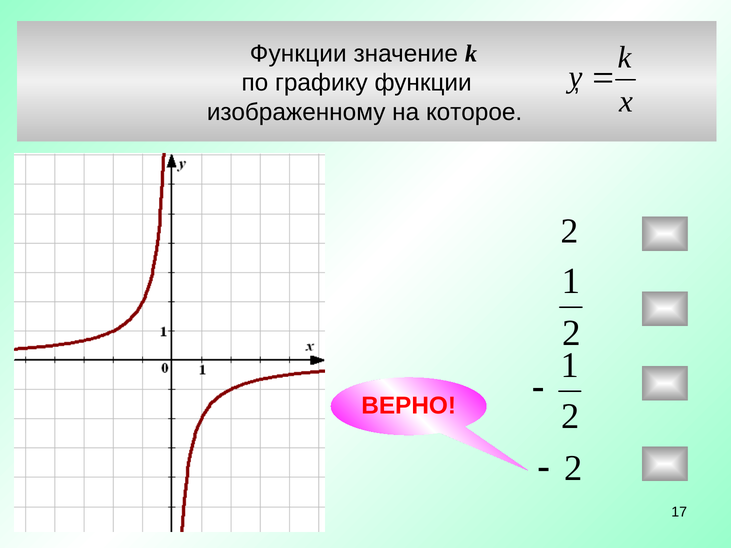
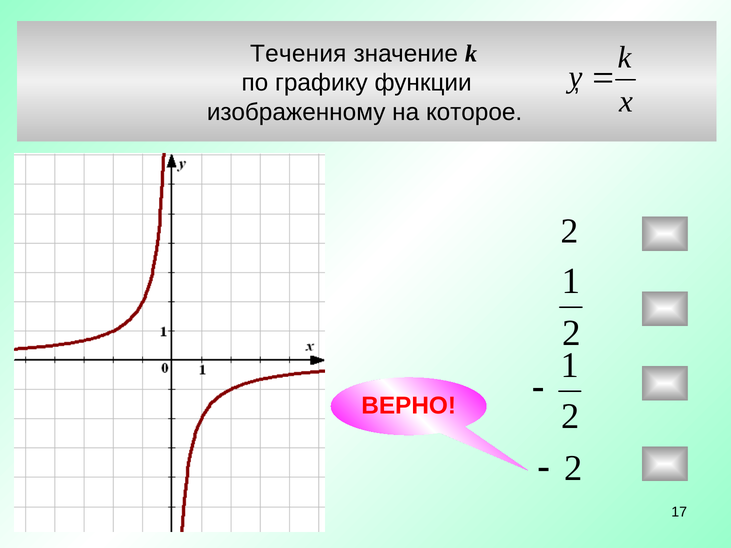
Функции at (298, 54): Функции -> Течения
